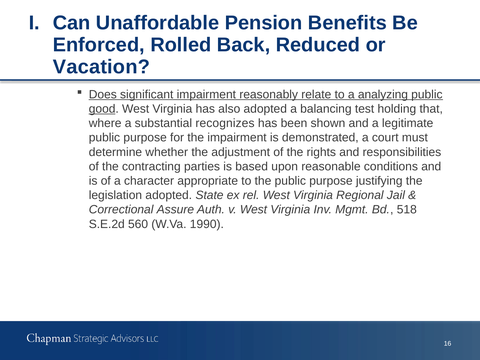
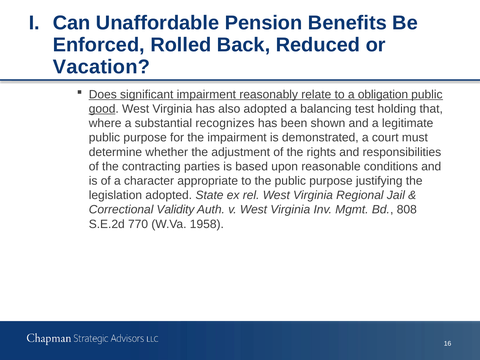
analyzing: analyzing -> obligation
Assure: Assure -> Validity
518: 518 -> 808
560: 560 -> 770
1990: 1990 -> 1958
